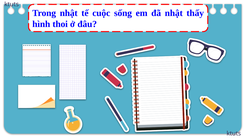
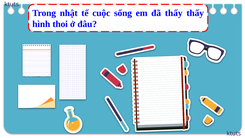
đã nhật: nhật -> thấy
